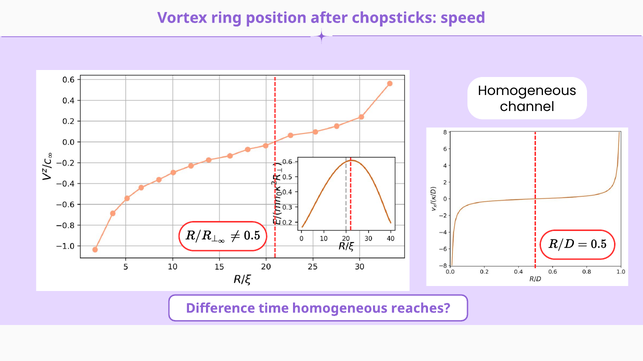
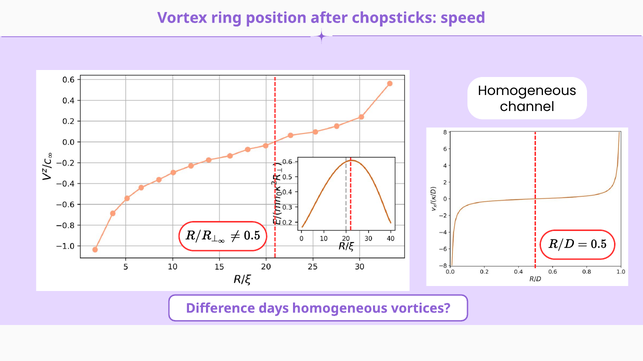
time: time -> days
reaches: reaches -> vortices
